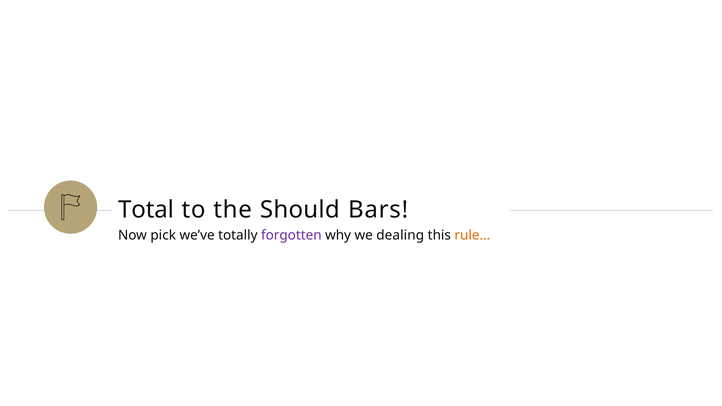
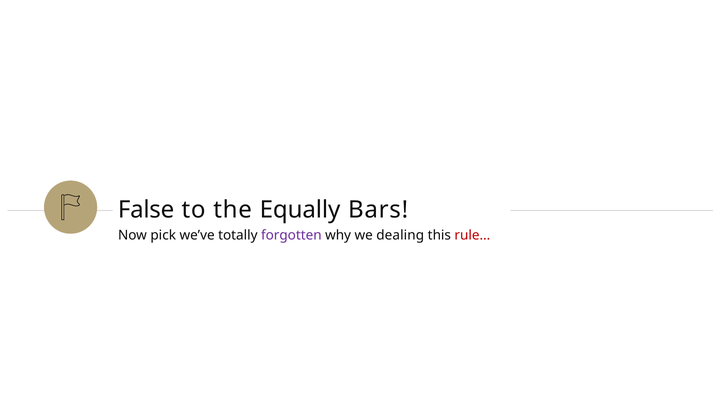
Total: Total -> False
Should: Should -> Equally
rule… colour: orange -> red
